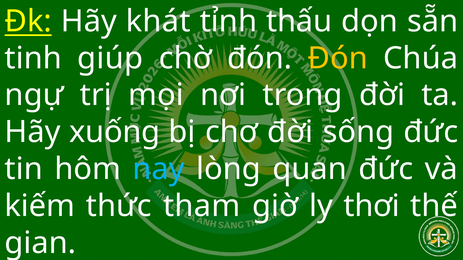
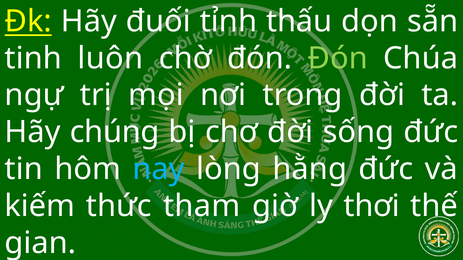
khát: khát -> đuối
giúp: giúp -> luôn
Đón at (338, 58) colour: yellow -> light green
xuống: xuống -> chúng
quan: quan -> hằng
